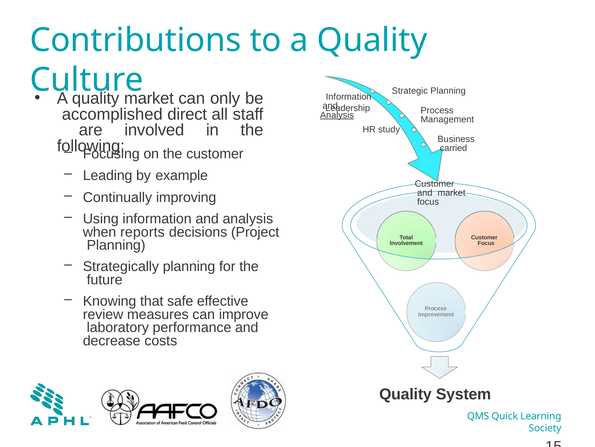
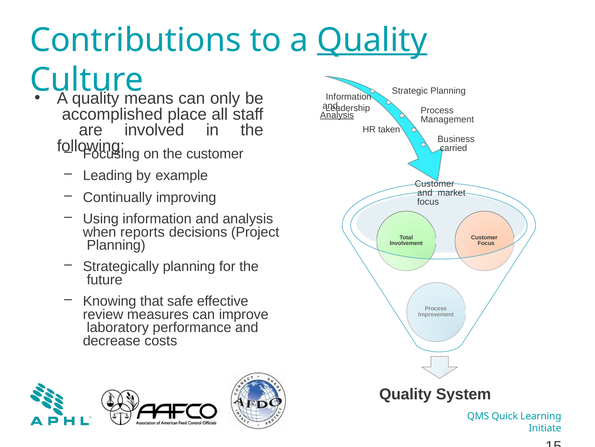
Quality at (372, 40) underline: none -> present
market at (149, 98): market -> means
direct: direct -> place
study: study -> taken
Society: Society -> Initiate
